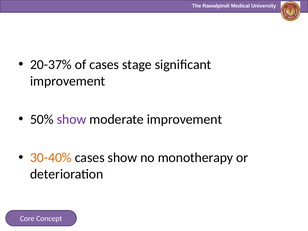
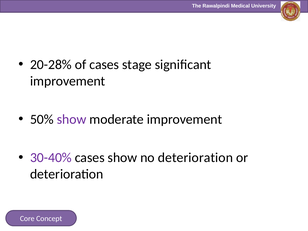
20-37%: 20-37% -> 20-28%
30-40% colour: orange -> purple
no monotherapy: monotherapy -> deterioration
